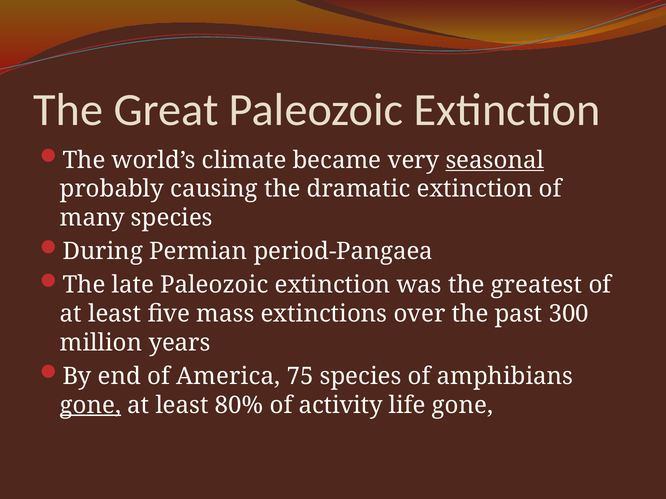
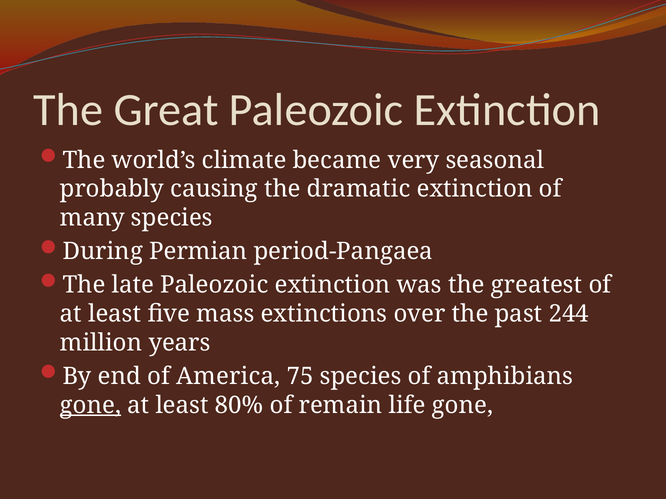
seasonal underline: present -> none
300: 300 -> 244
activity: activity -> remain
